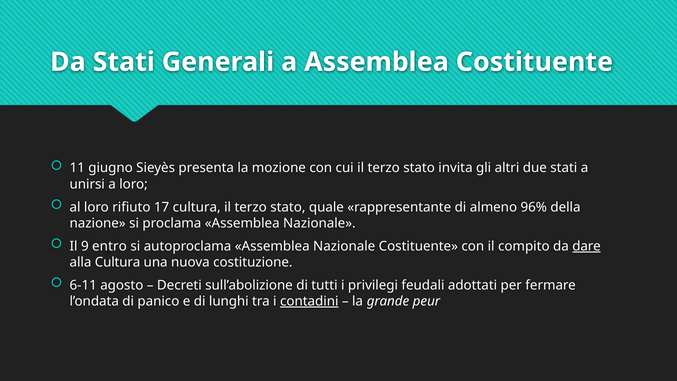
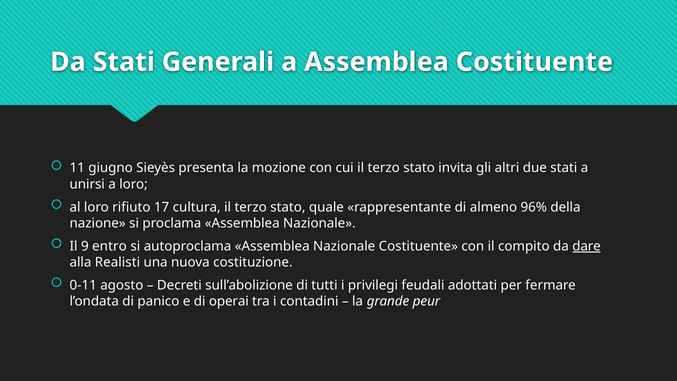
alla Cultura: Cultura -> Realisti
6-11: 6-11 -> 0-11
lunghi: lunghi -> operai
contadini underline: present -> none
